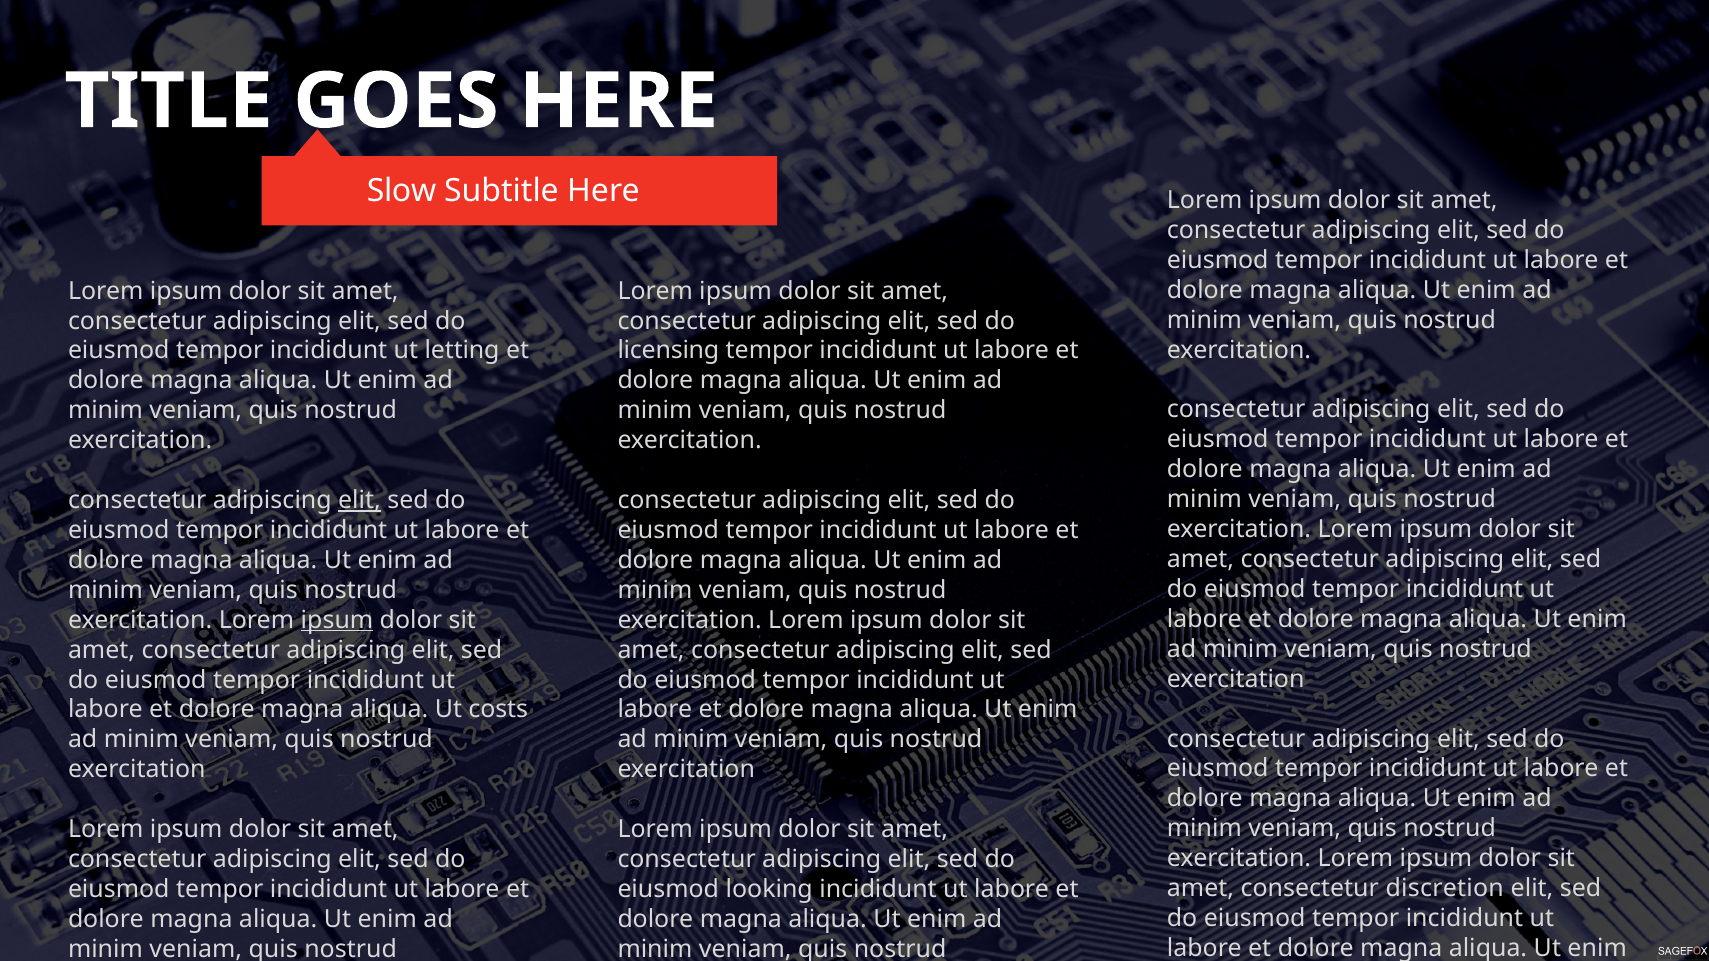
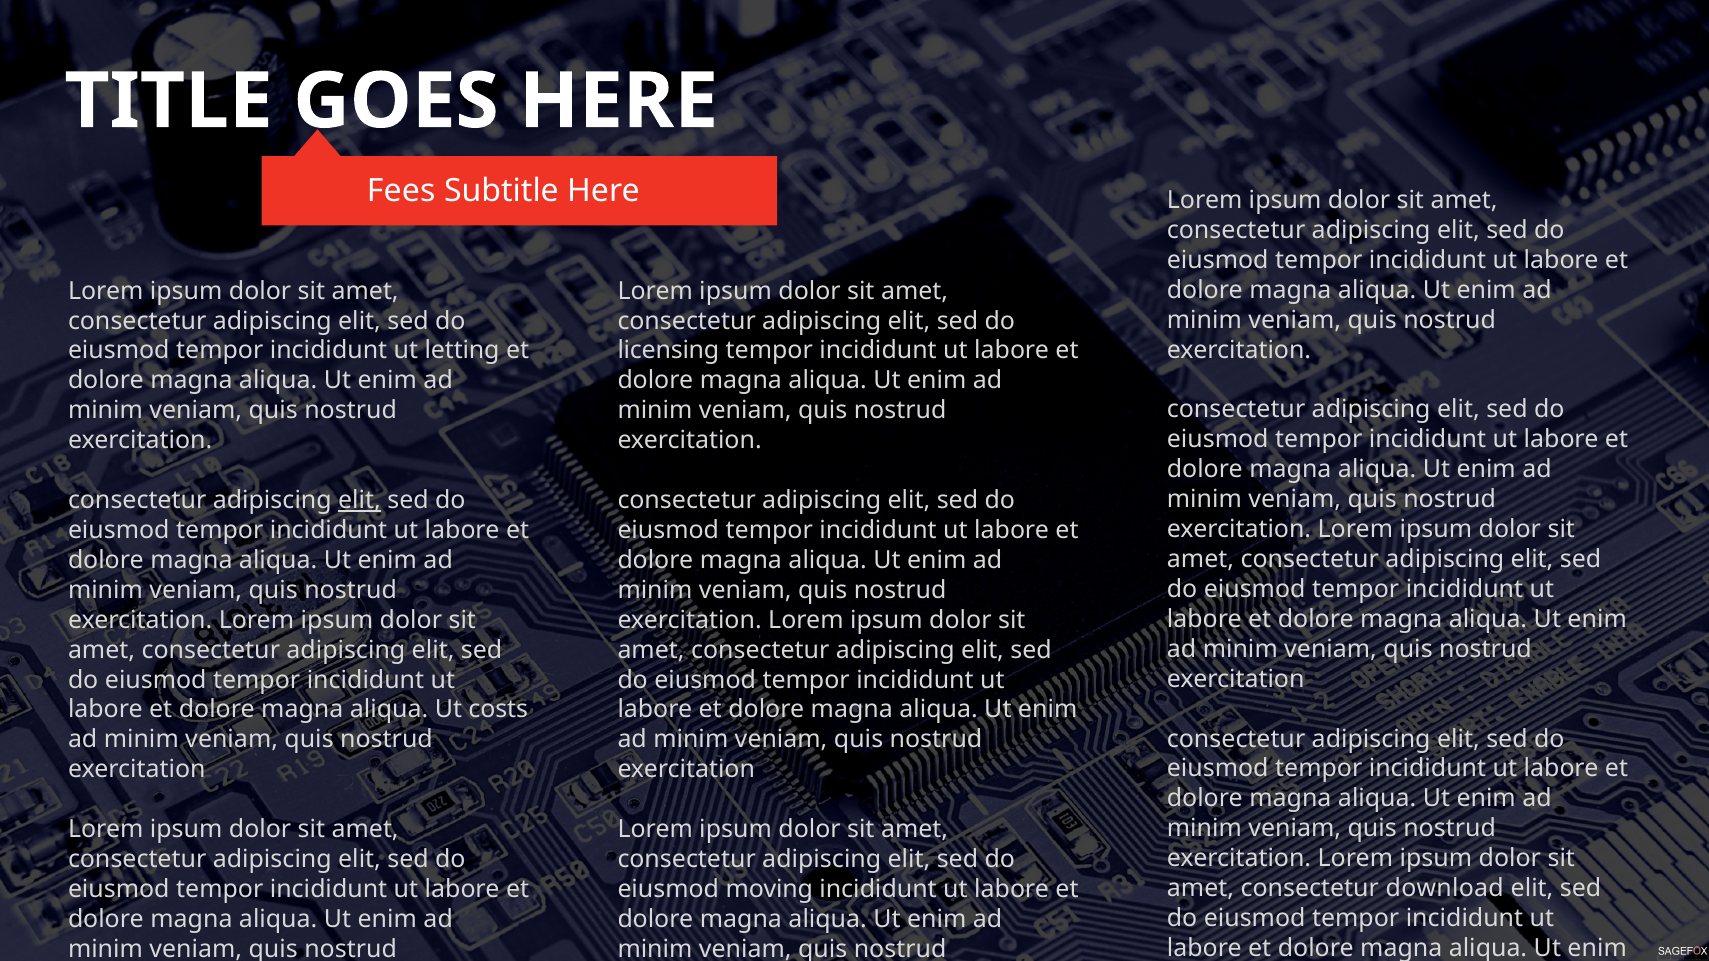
Slow: Slow -> Fees
ipsum at (337, 620) underline: present -> none
discretion: discretion -> download
looking: looking -> moving
